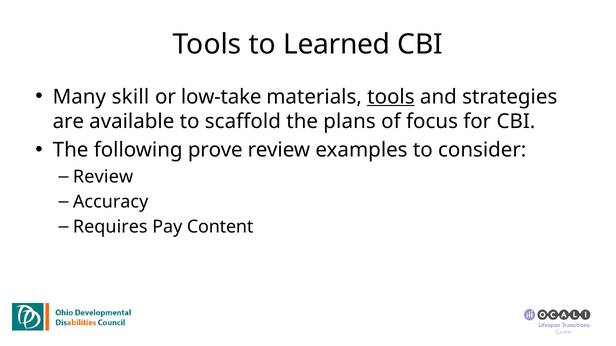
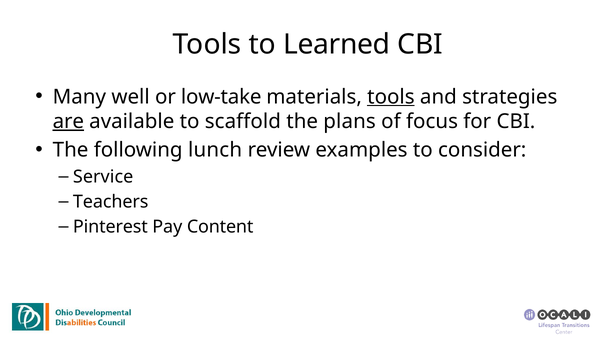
skill: skill -> well
are underline: none -> present
prove: prove -> lunch
Review at (103, 177): Review -> Service
Accuracy: Accuracy -> Teachers
Requires: Requires -> Pinterest
